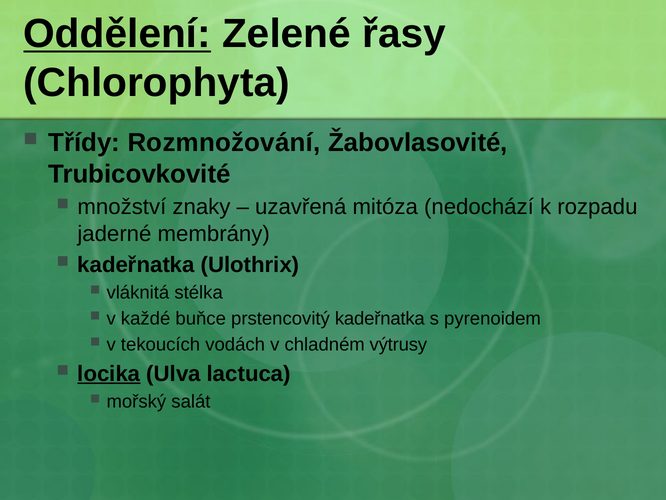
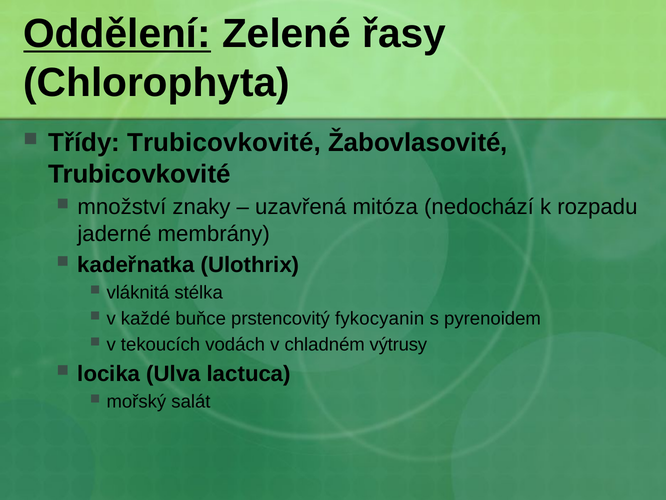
Třídy Rozmnožování: Rozmnožování -> Trubicovkovité
prstencovitý kadeřnatka: kadeřnatka -> fykocyanin
locika underline: present -> none
